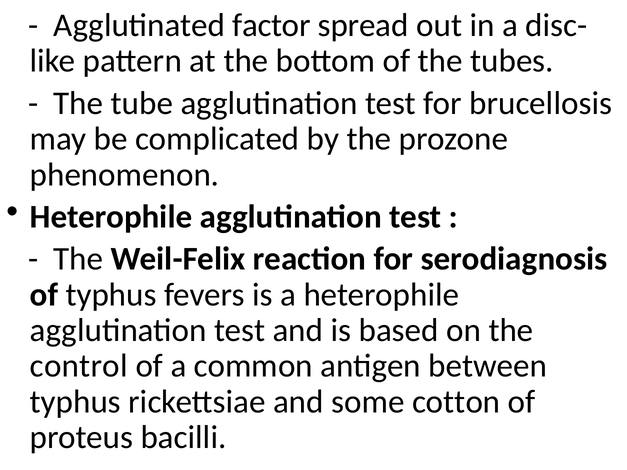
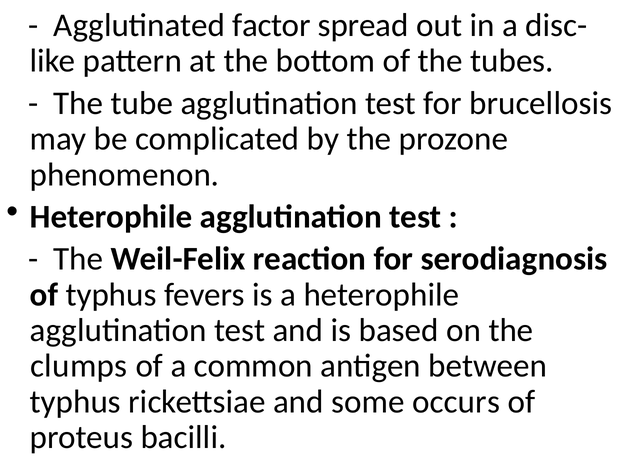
control: control -> clumps
cotton: cotton -> occurs
